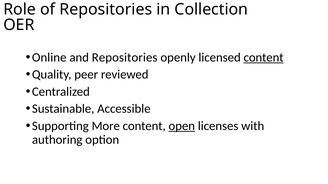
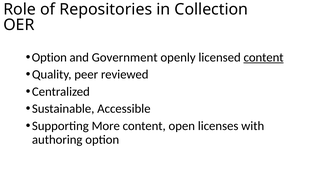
Online at (49, 58): Online -> Option
and Repositories: Repositories -> Government
open underline: present -> none
